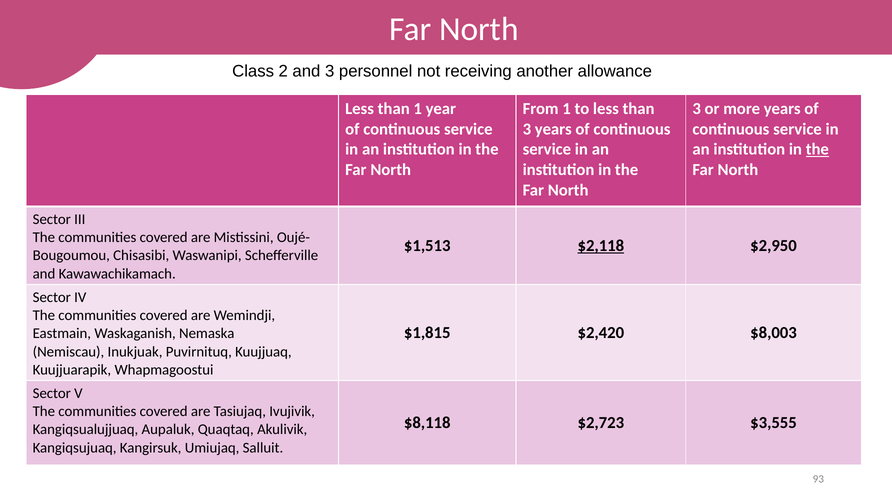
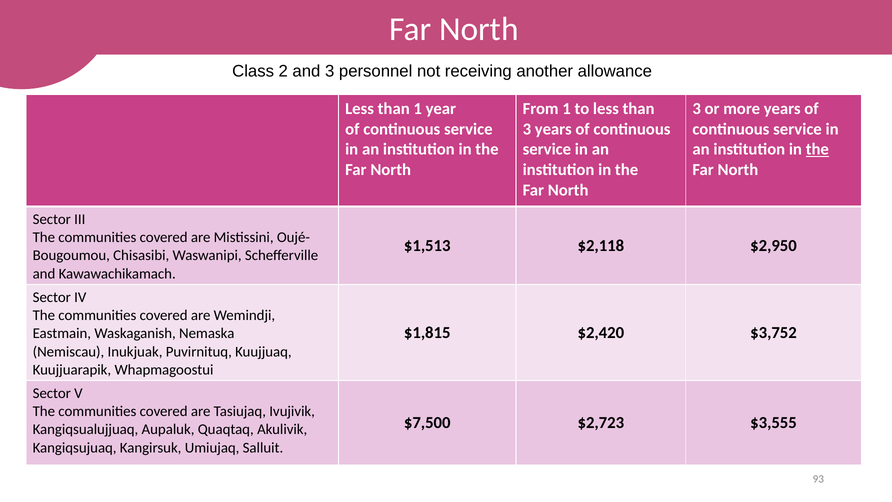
$2,118 underline: present -> none
$8,003: $8,003 -> $3,752
$8,118: $8,118 -> $7,500
